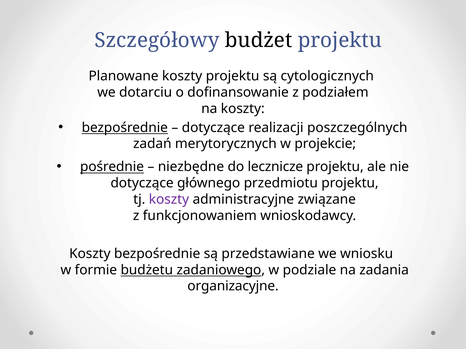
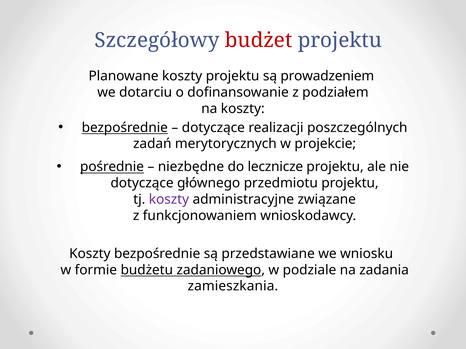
budżet colour: black -> red
cytologicznych: cytologicznych -> prowadzeniem
organizacyjne: organizacyjne -> zamieszkania
